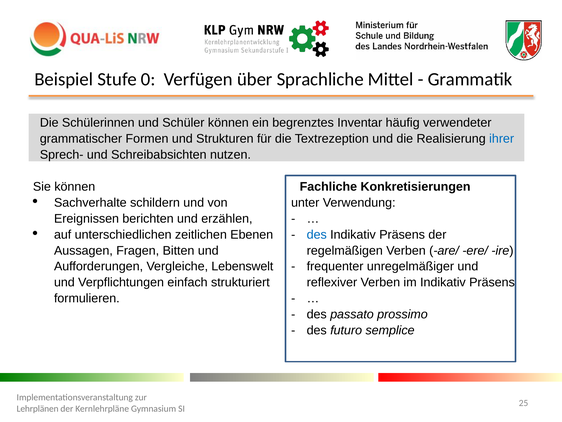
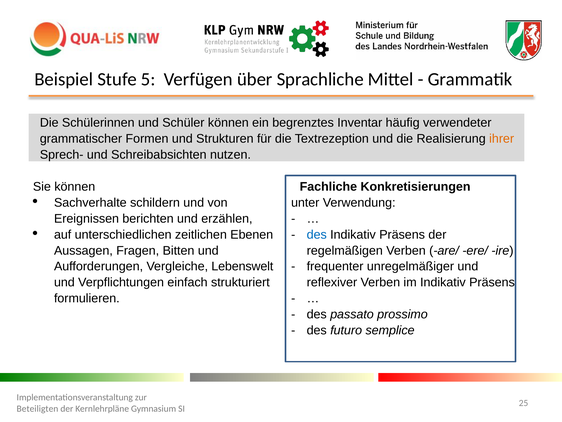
0: 0 -> 5
ihrer colour: blue -> orange
Lehrplänen: Lehrplänen -> Beteiligten
